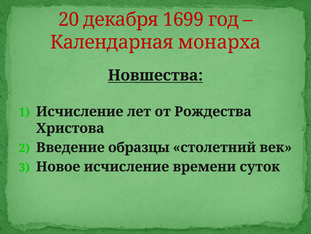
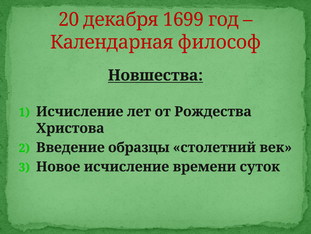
монарха: монарха -> философ
